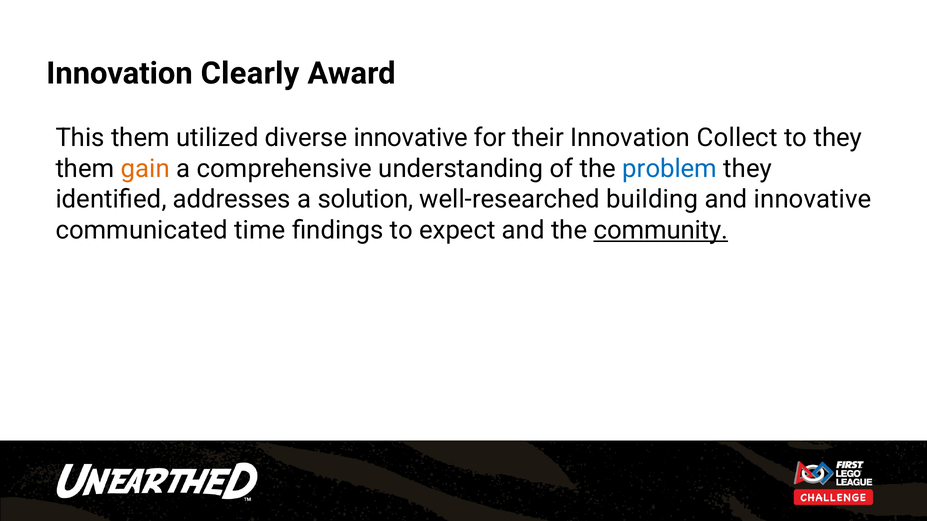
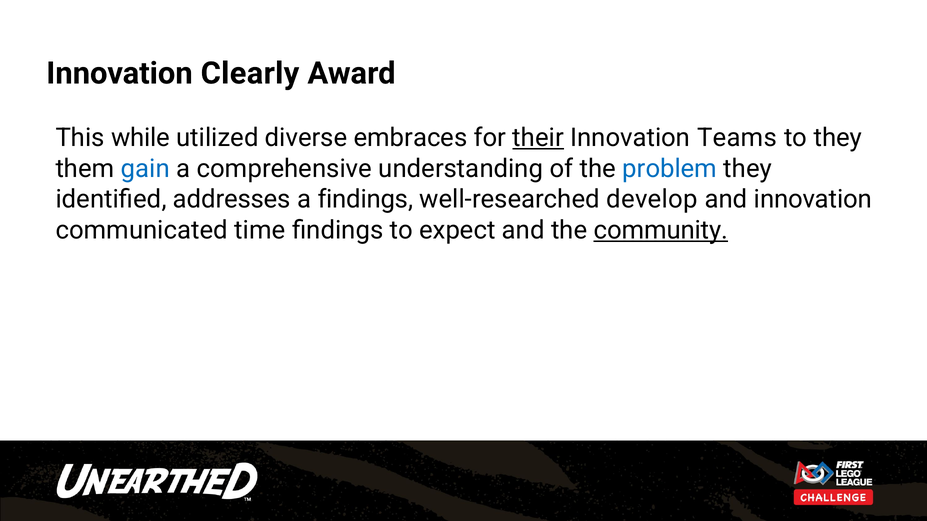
This them: them -> while
diverse innovative: innovative -> embraces
their underline: none -> present
Collect: Collect -> Teams
gain colour: orange -> blue
a solution: solution -> findings
building: building -> develop
and innovative: innovative -> innovation
